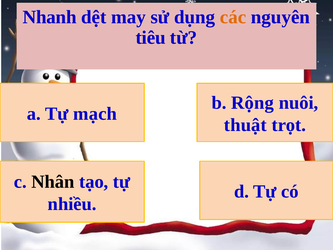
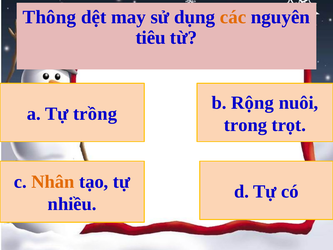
Nhanh: Nhanh -> Thông
mạch: mạch -> trồng
thuật: thuật -> trong
Nhân colour: black -> orange
